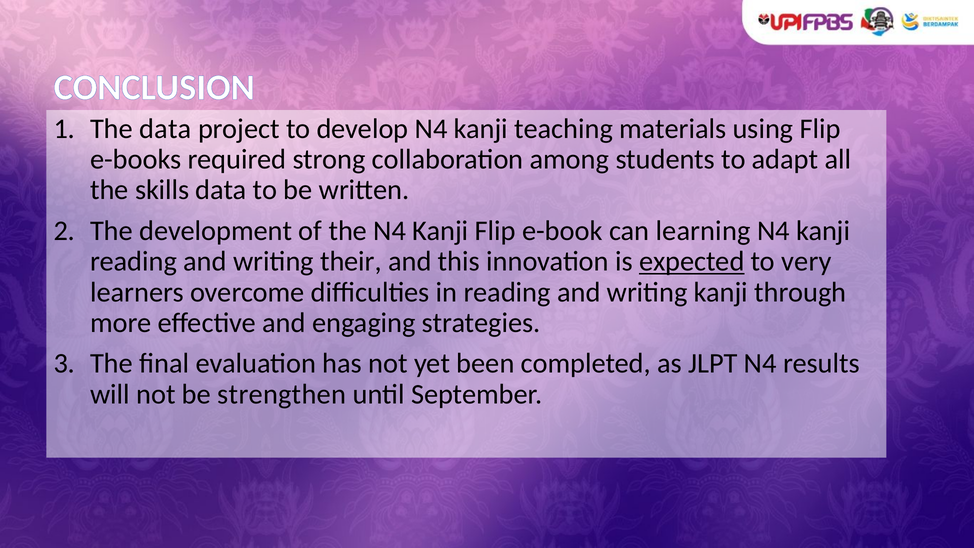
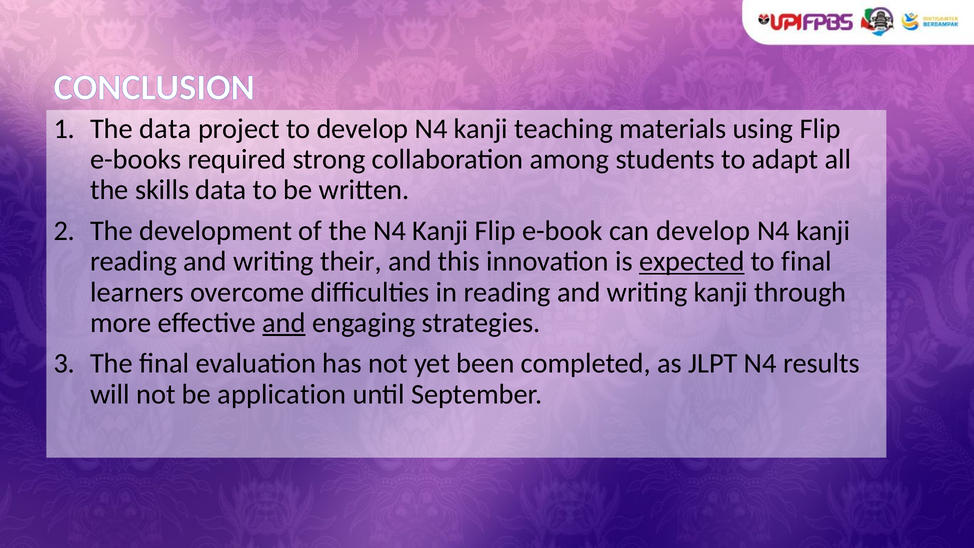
can learning: learning -> develop
to very: very -> final
and at (284, 323) underline: none -> present
strengthen: strengthen -> application
